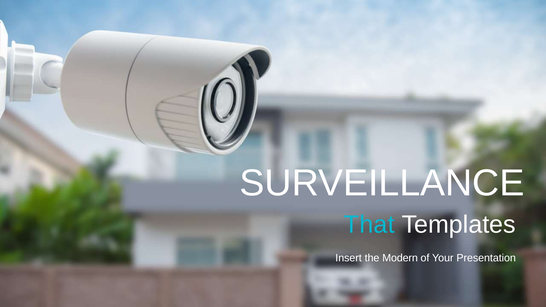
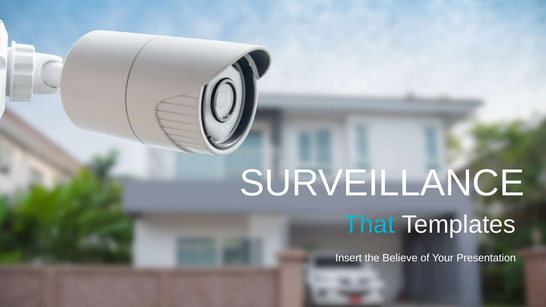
Modern: Modern -> Believe
